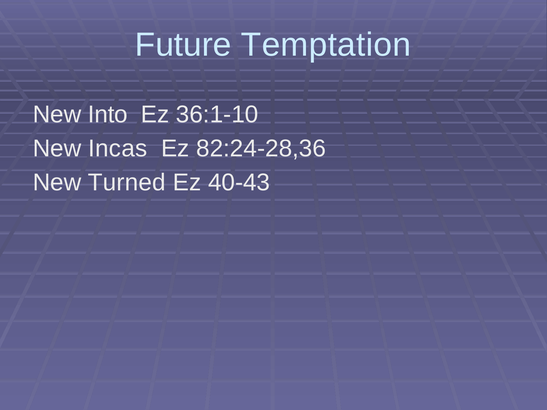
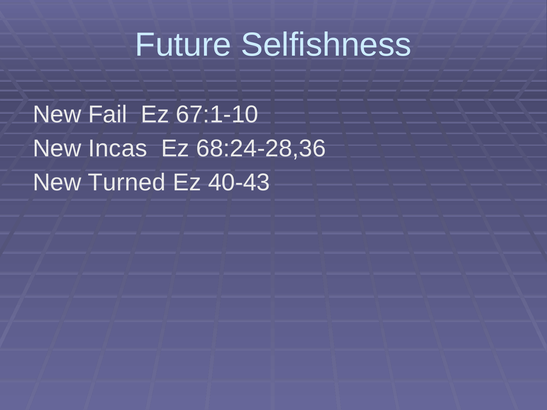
Temptation: Temptation -> Selfishness
Into: Into -> Fail
36:1-10: 36:1-10 -> 67:1-10
82:24-28,36: 82:24-28,36 -> 68:24-28,36
